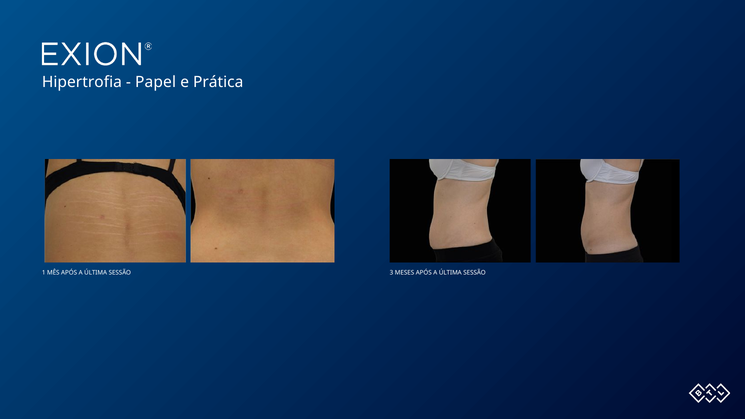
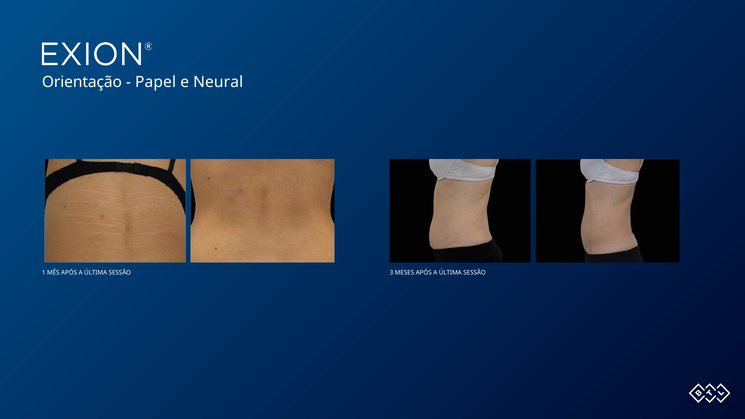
Hipertrofia: Hipertrofia -> Orientação
Prática: Prática -> Neural
